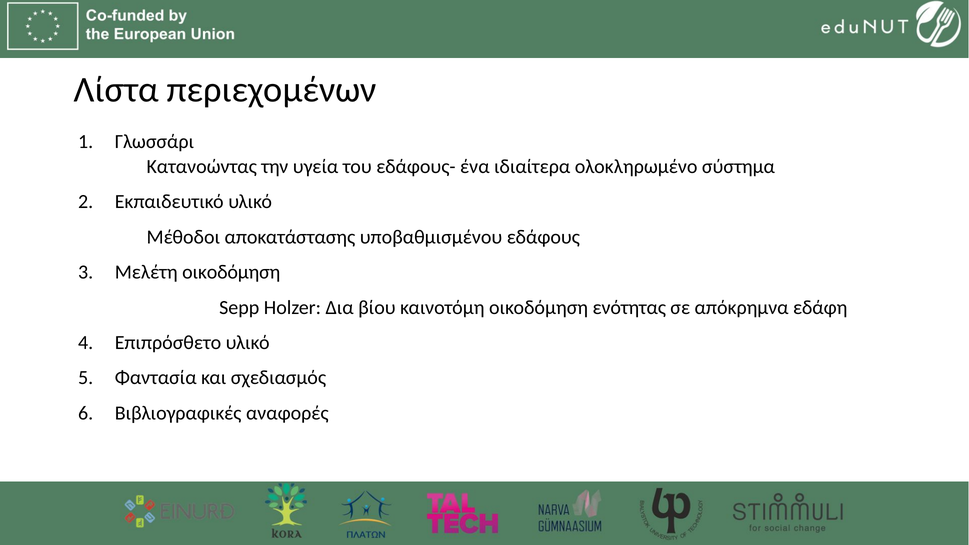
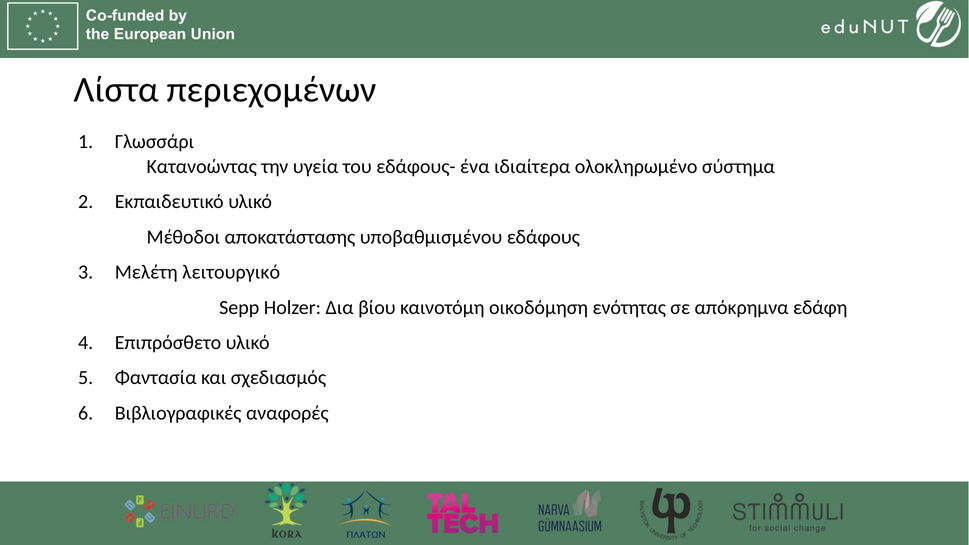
Μελέτη οικοδόμηση: οικοδόμηση -> λειτουργικό
